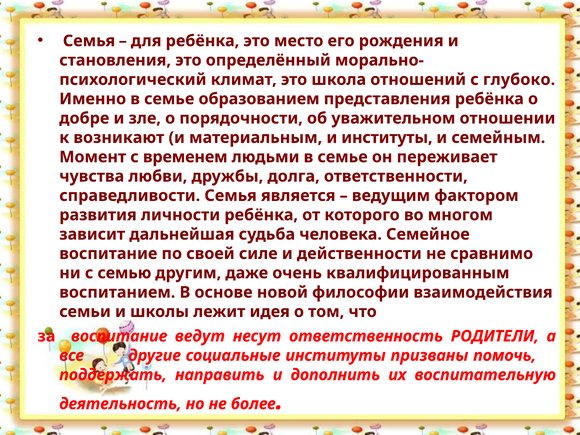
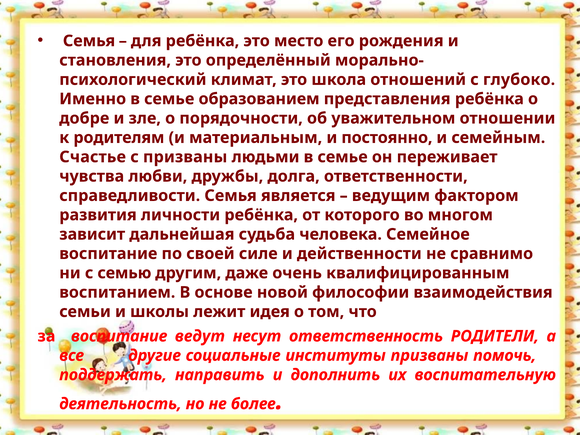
возникают: возникают -> родителям
и институты: институты -> постоянно
Момент: Момент -> Счастье
с временем: временем -> призваны
